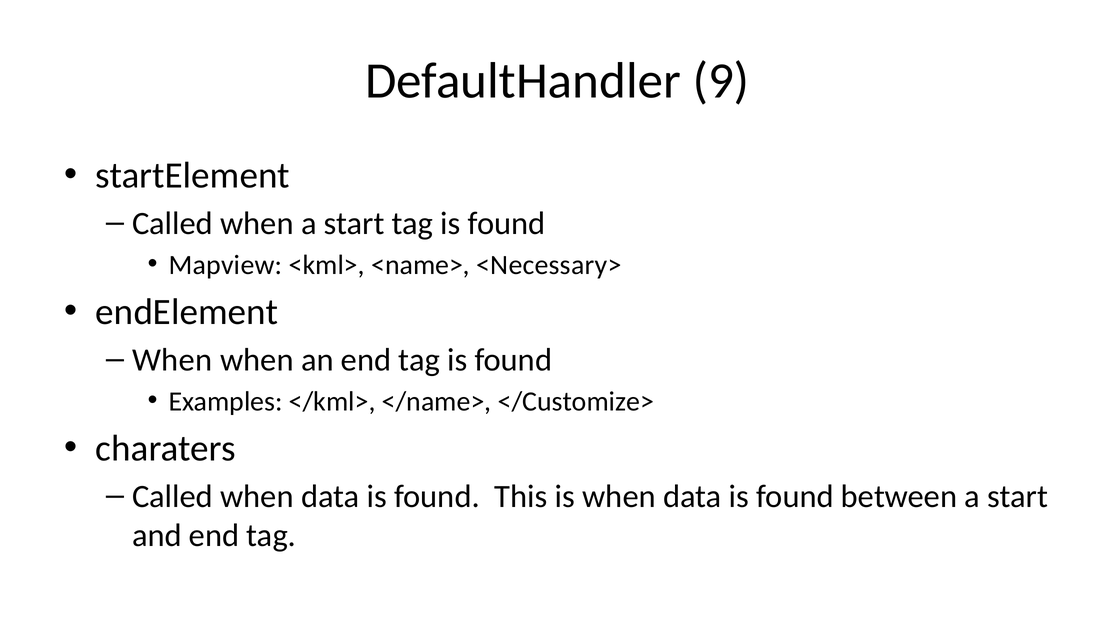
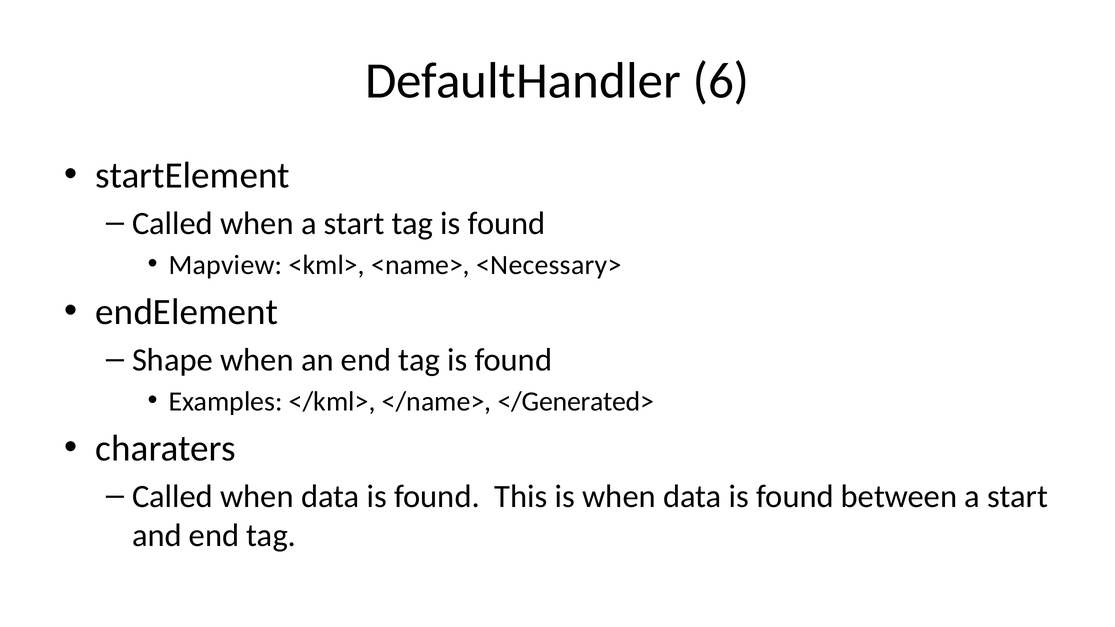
9: 9 -> 6
When at (172, 360): When -> Shape
</Customize>: </Customize> -> </Generated>
